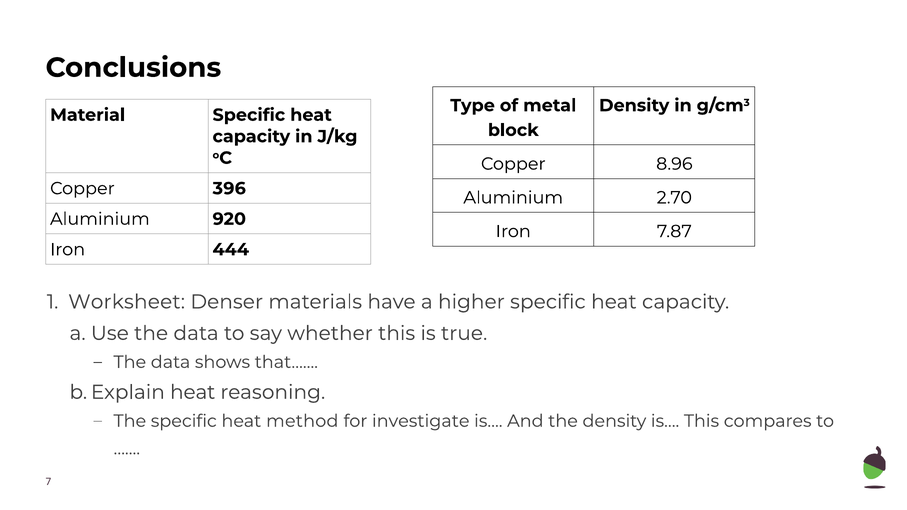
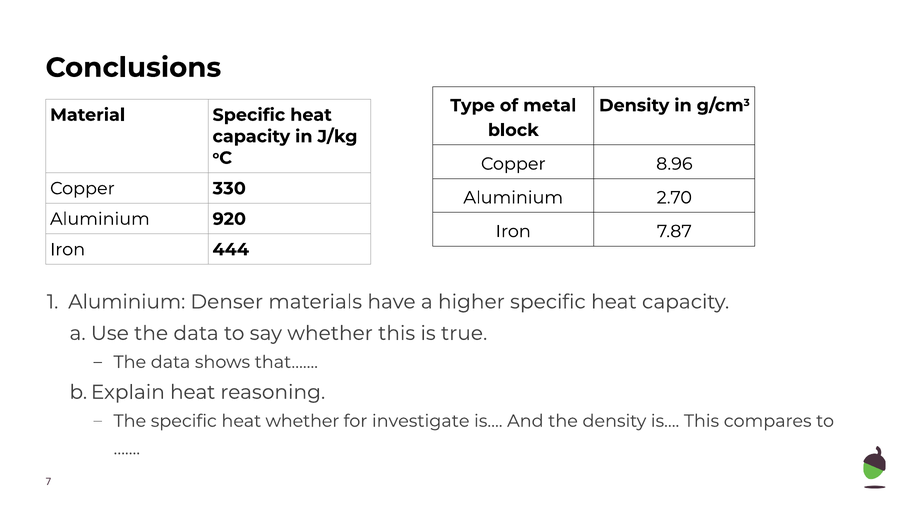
396: 396 -> 330
Worksheet at (127, 302): Worksheet -> Aluminium
heat method: method -> whether
